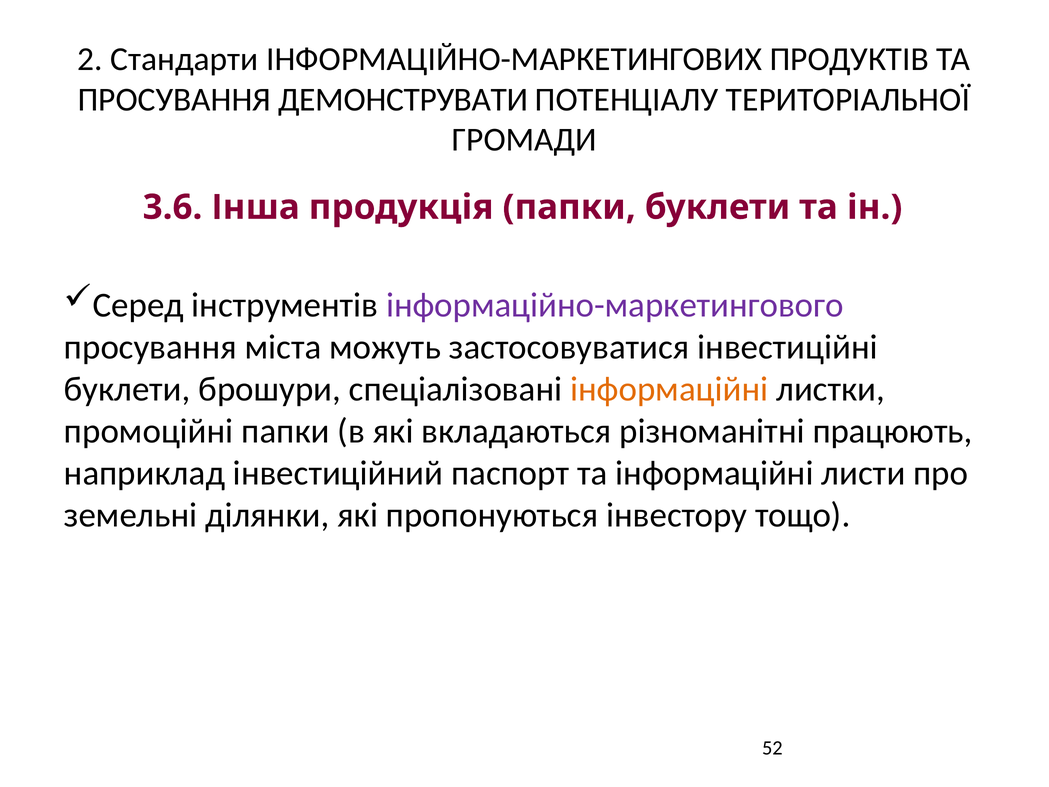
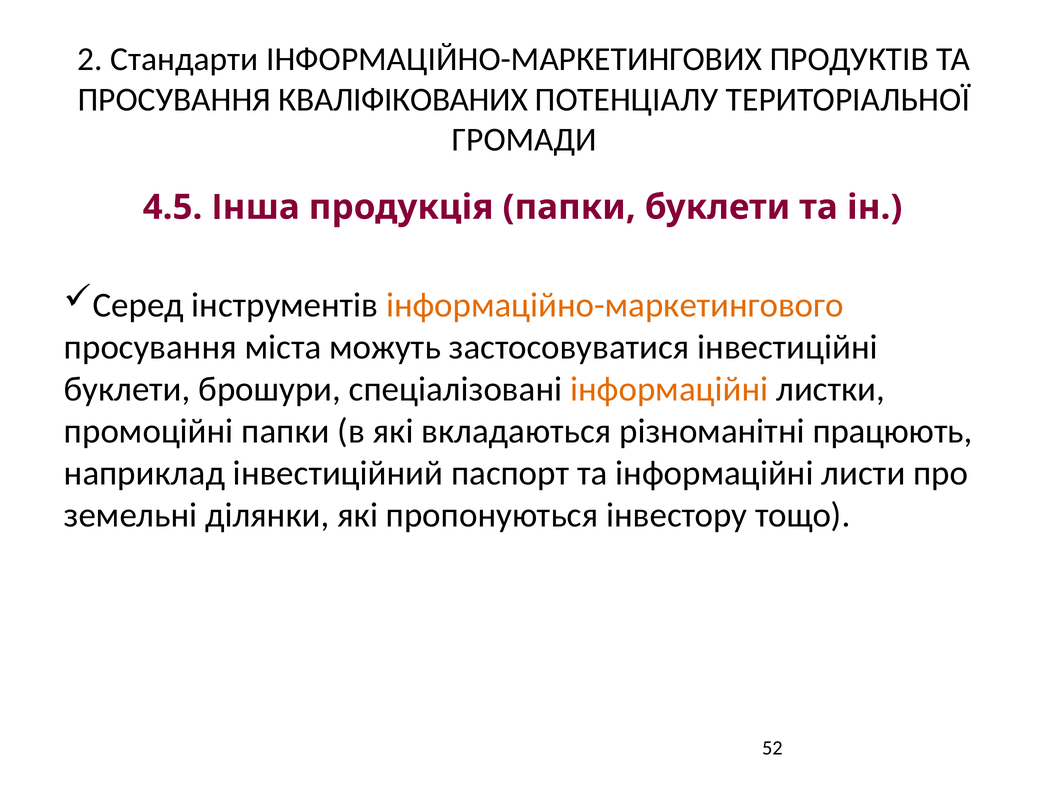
ДЕМОНСТРУВАТИ: ДЕМОНСТРУВАТИ -> КВАЛІФІКОВАНИХ
3.6: 3.6 -> 4.5
інформаційно-маркетингового colour: purple -> orange
